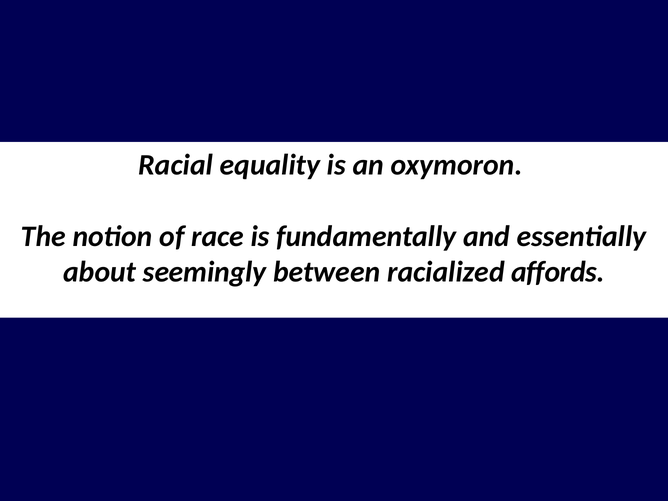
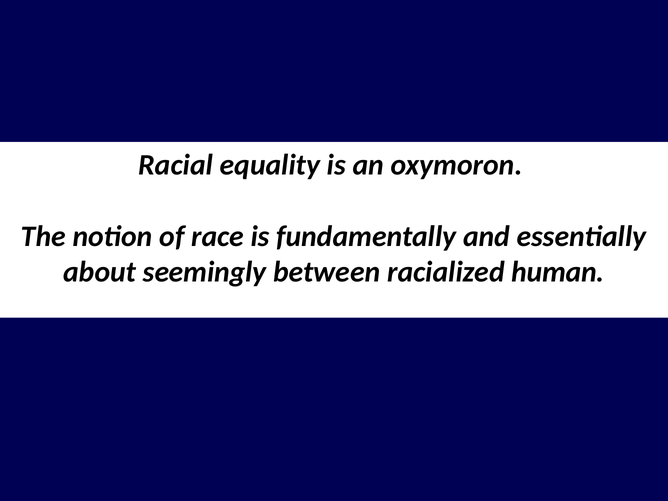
affords: affords -> human
